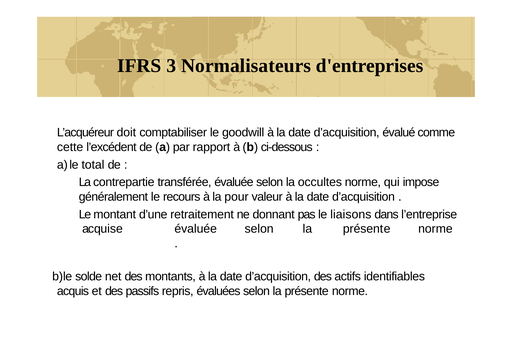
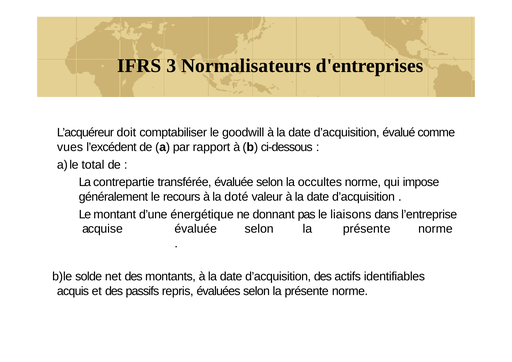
cette: cette -> vues
pour: pour -> doté
retraitement: retraitement -> énergétique
